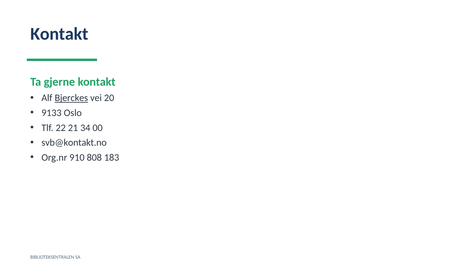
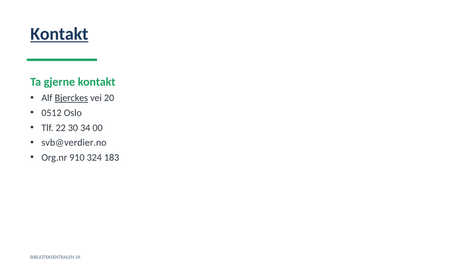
Kontakt at (59, 34) underline: none -> present
9133: 9133 -> 0512
21: 21 -> 30
svb@kontakt.no: svb@kontakt.no -> svb@verdier.no
808: 808 -> 324
